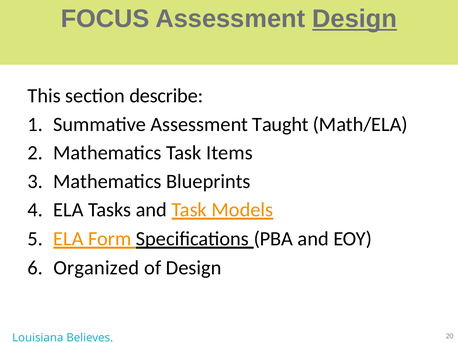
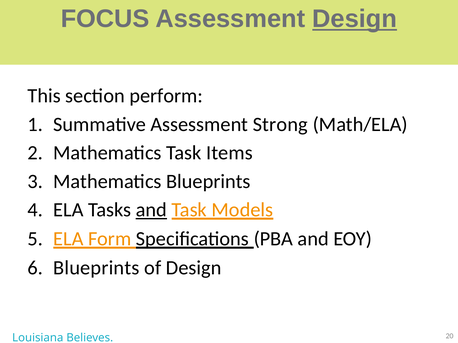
describe: describe -> perform
Taught: Taught -> Strong
and at (151, 210) underline: none -> present
Organized at (96, 268): Organized -> Blueprints
